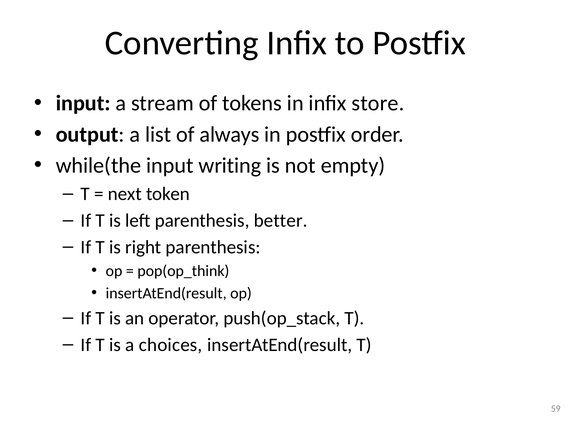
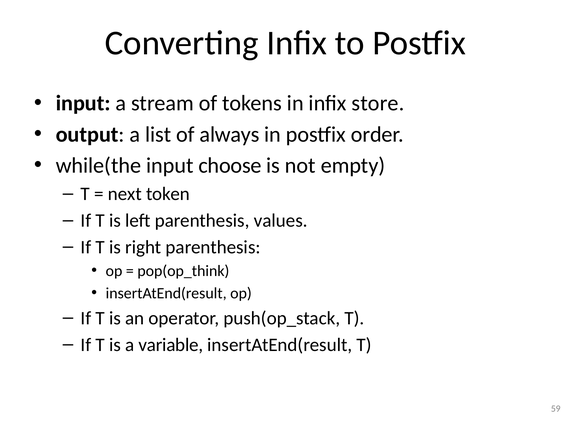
writing: writing -> choose
better: better -> values
choices: choices -> variable
